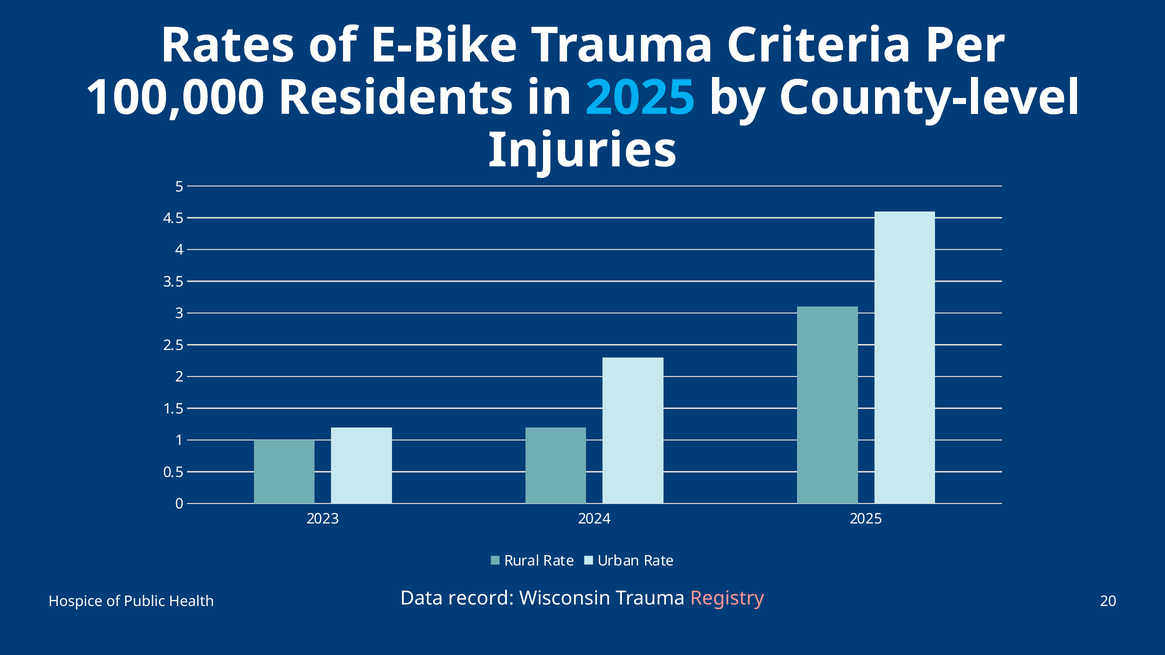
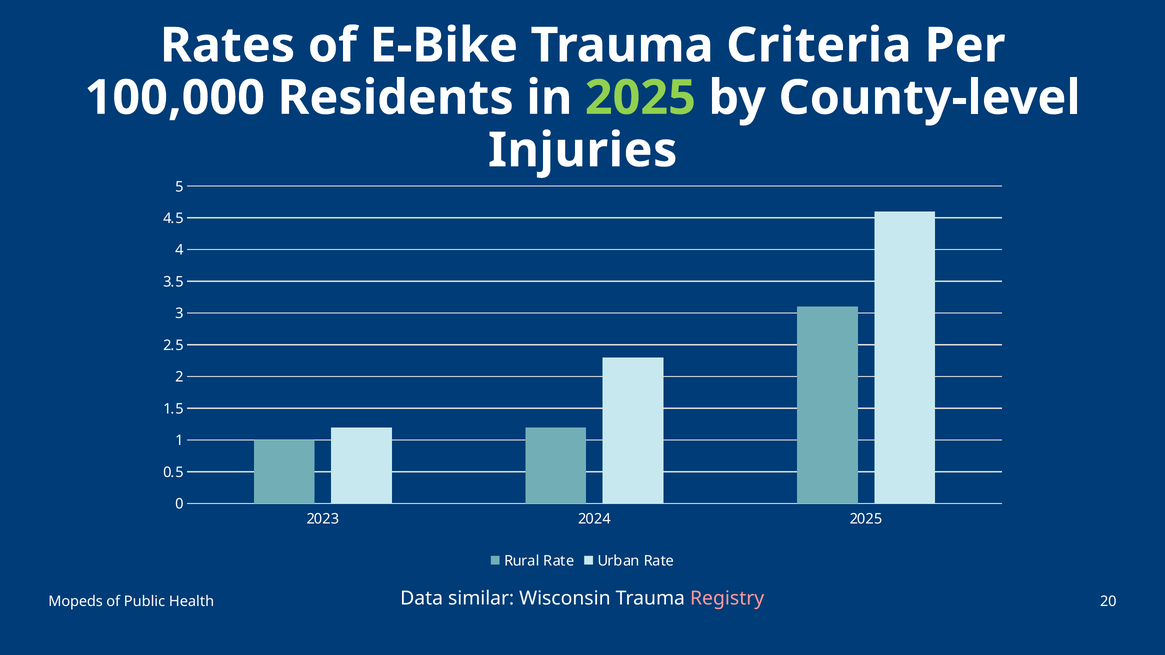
2025 at (640, 98) colour: light blue -> light green
record: record -> similar
Hospice: Hospice -> Mopeds
